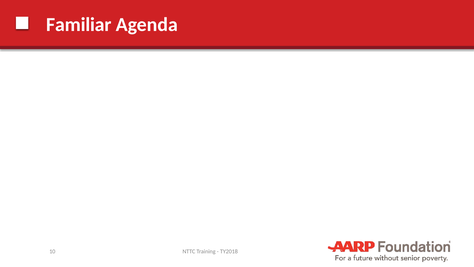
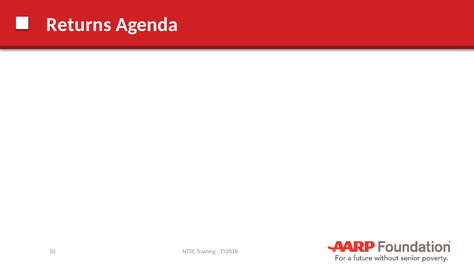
Familiar: Familiar -> Returns
